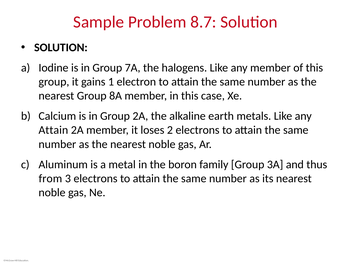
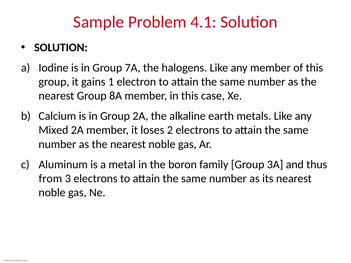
8.7: 8.7 -> 4.1
Attain at (53, 130): Attain -> Mixed
